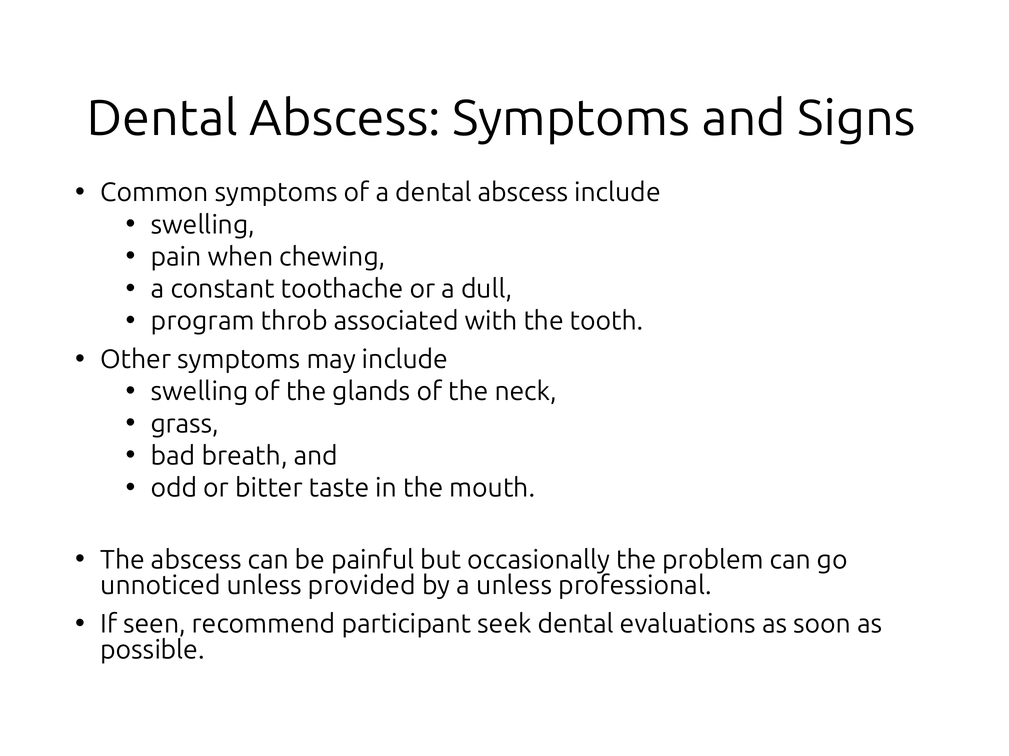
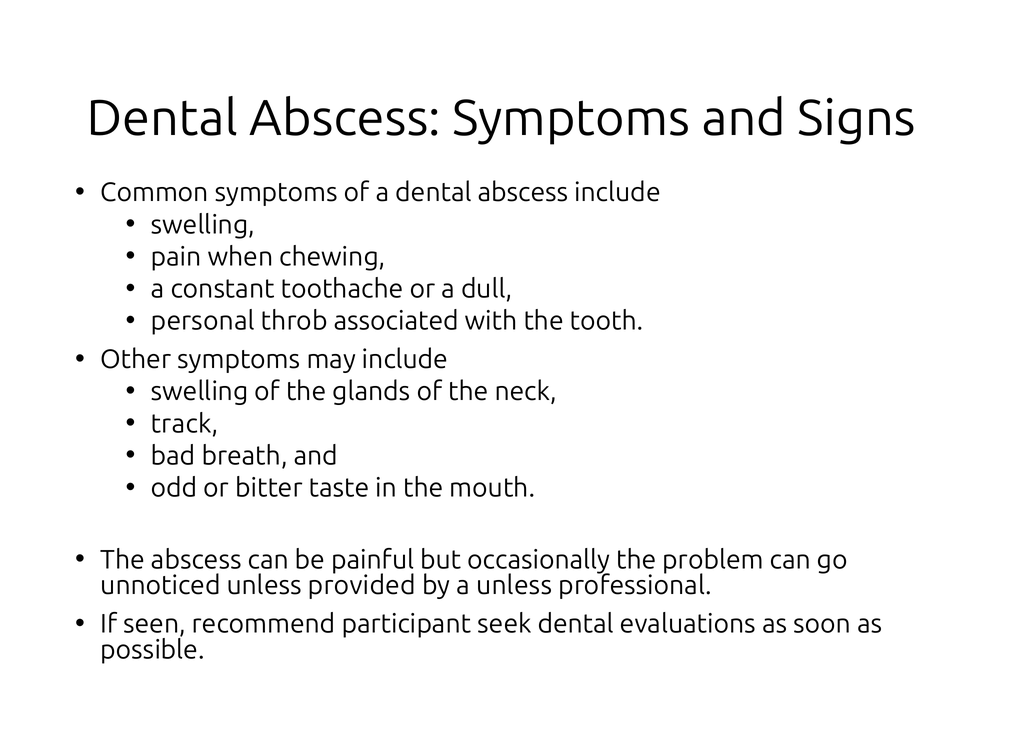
program: program -> personal
grass: grass -> track
